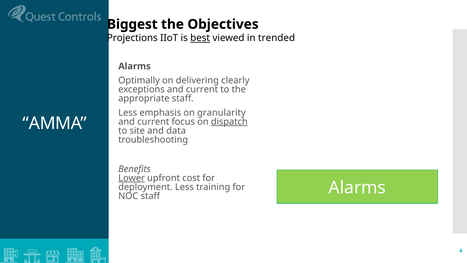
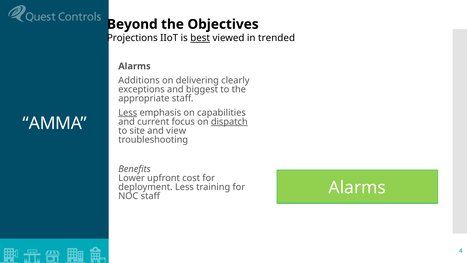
Biggest: Biggest -> Beyond
Optimally: Optimally -> Additions
exceptions and current: current -> biggest
Less at (128, 113) underline: none -> present
granularity: granularity -> capabilities
data: data -> view
Lower underline: present -> none
